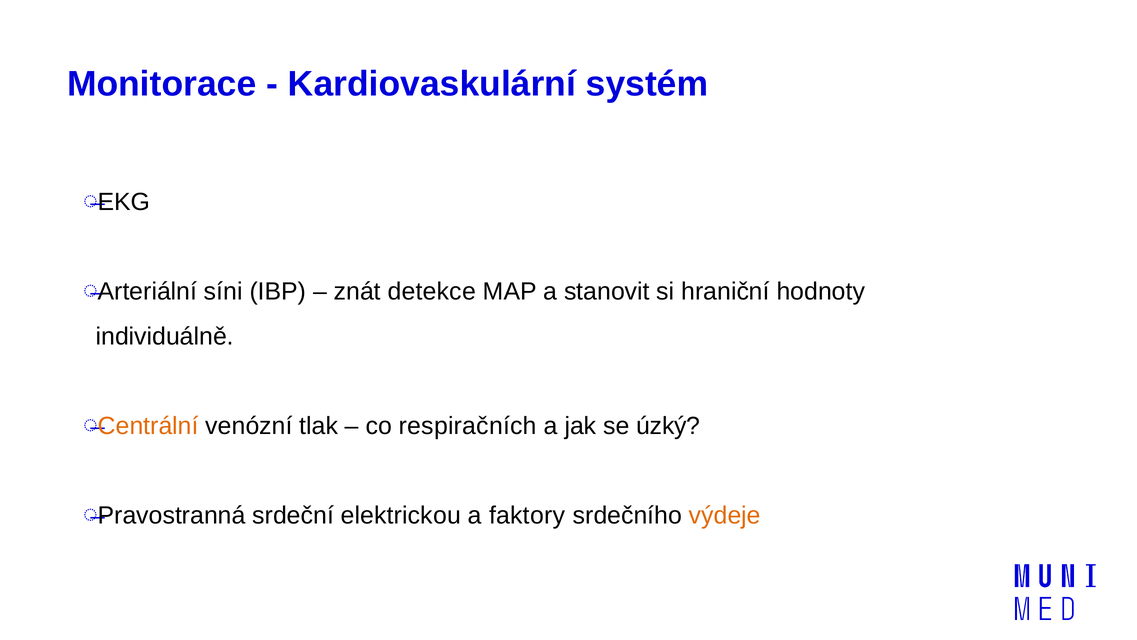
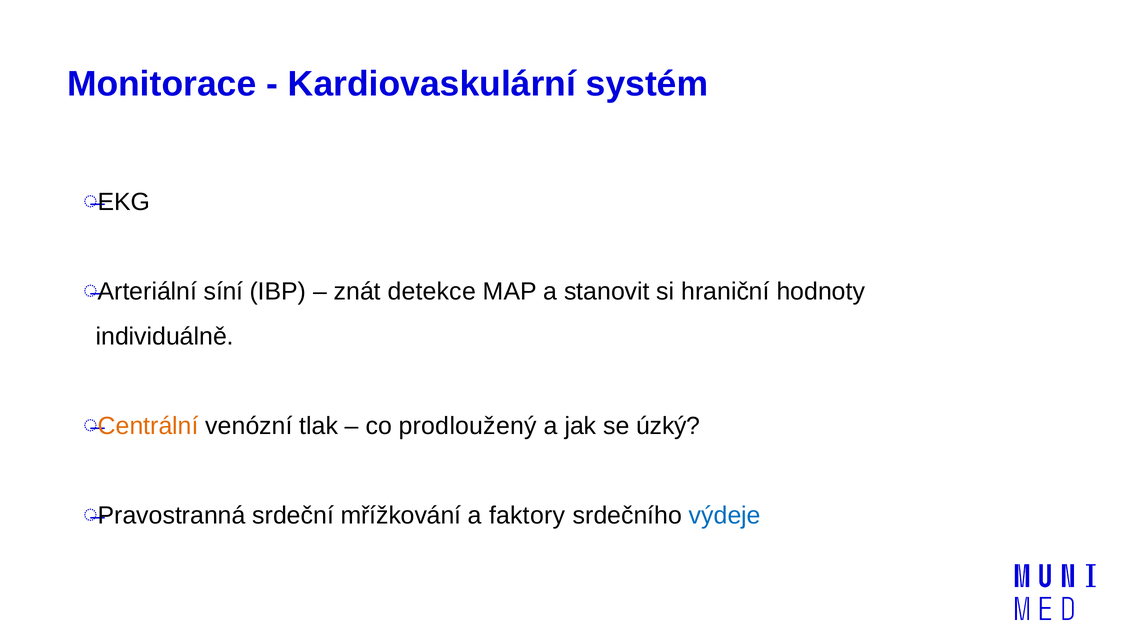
síni: síni -> síní
respiračních: respiračních -> prodloužený
elektrickou: elektrickou -> mřížkování
výdeje colour: orange -> blue
